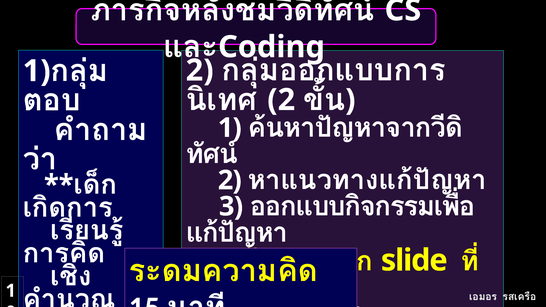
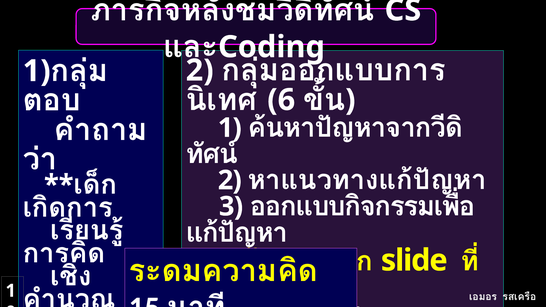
2 at (281, 100): 2 -> 6
